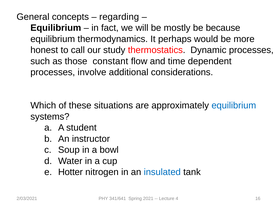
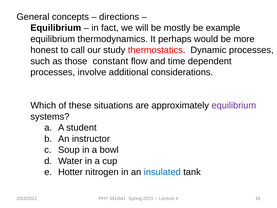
regarding: regarding -> directions
because: because -> example
equilibrium at (234, 105) colour: blue -> purple
